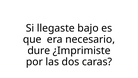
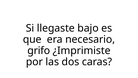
dure: dure -> grifo
